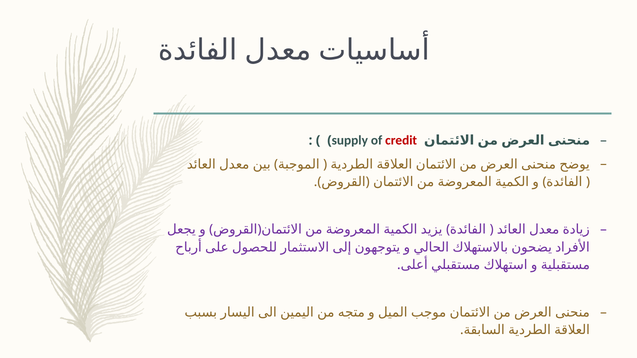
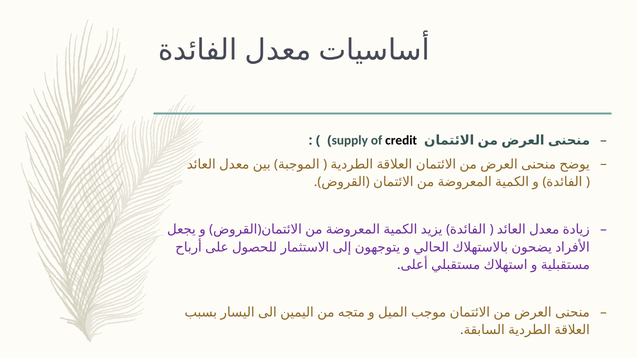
credit colour: red -> black
